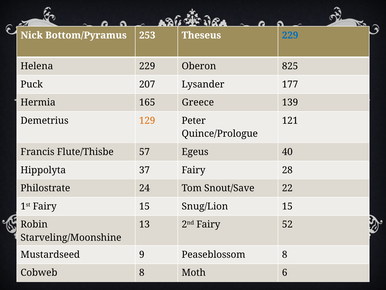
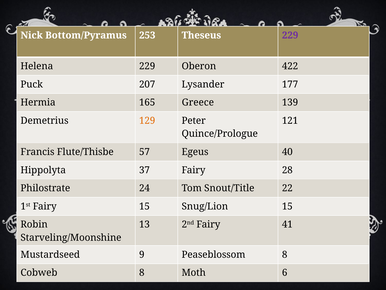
229 at (290, 35) colour: blue -> purple
825: 825 -> 422
Snout/Save: Snout/Save -> Snout/Title
52: 52 -> 41
